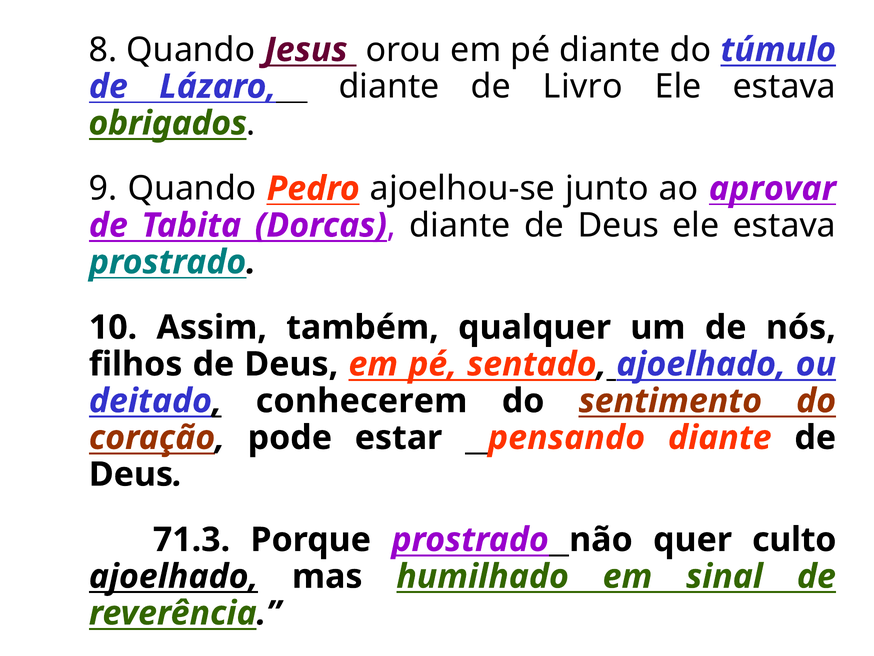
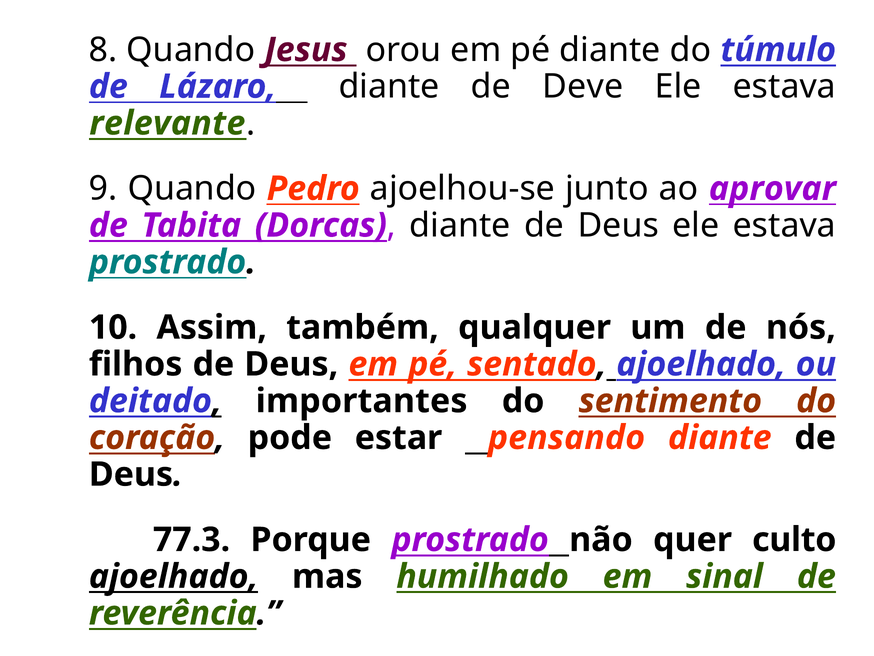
Livro: Livro -> Deve
obrigados: obrigados -> relevante
conhecerem: conhecerem -> importantes
71.3: 71.3 -> 77.3
